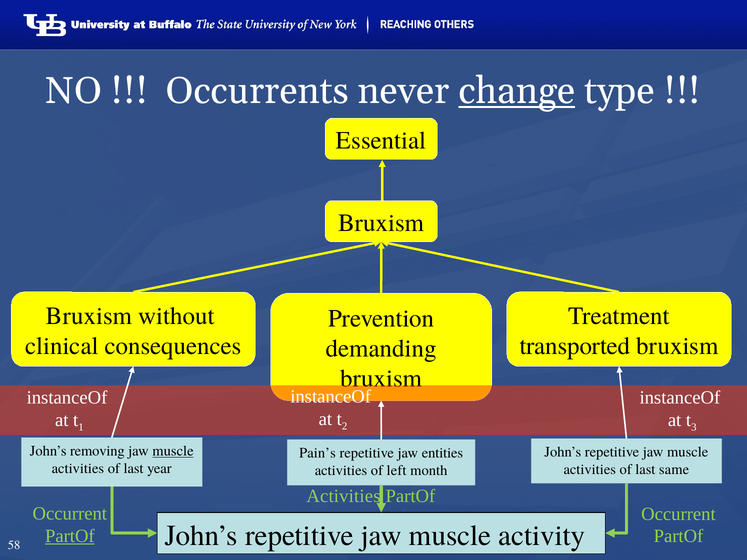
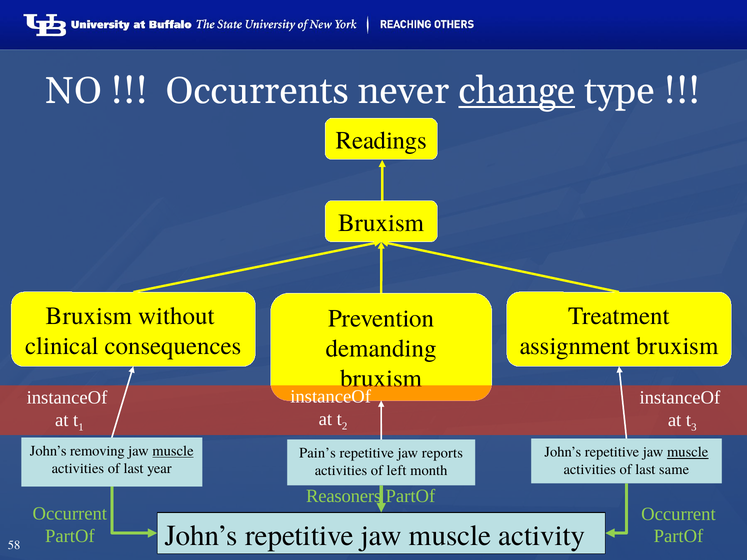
Essential: Essential -> Readings
transported: transported -> assignment
muscle at (688, 452) underline: none -> present
entities: entities -> reports
Activities at (343, 496): Activities -> Reasoners
PartOf at (70, 536) underline: present -> none
